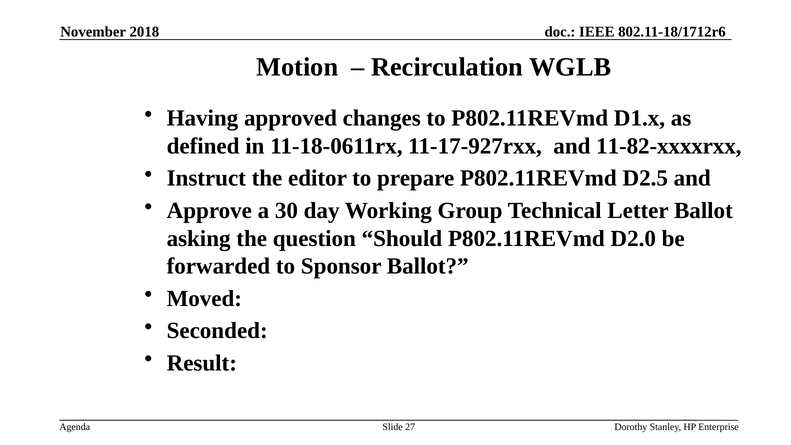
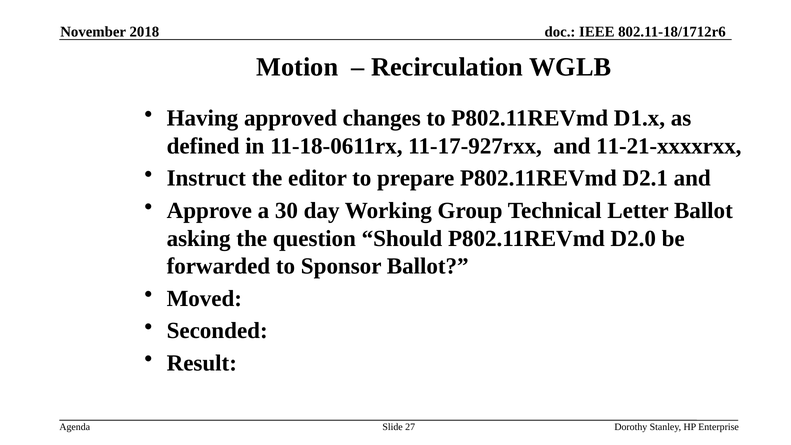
11-82-xxxxrxx: 11-82-xxxxrxx -> 11-21-xxxxrxx
D2.5: D2.5 -> D2.1
